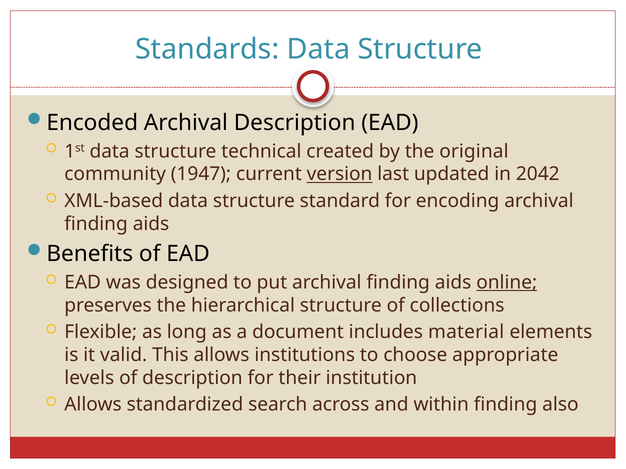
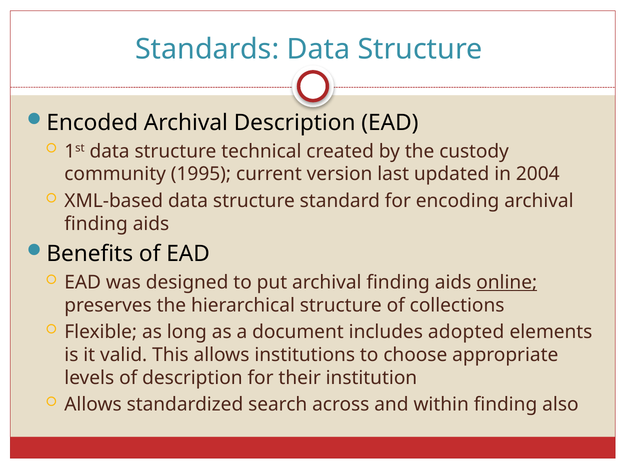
original: original -> custody
1947: 1947 -> 1995
version underline: present -> none
2042: 2042 -> 2004
material: material -> adopted
